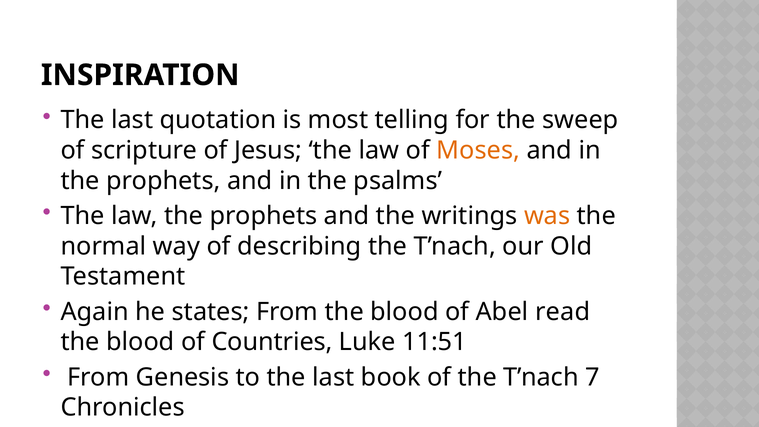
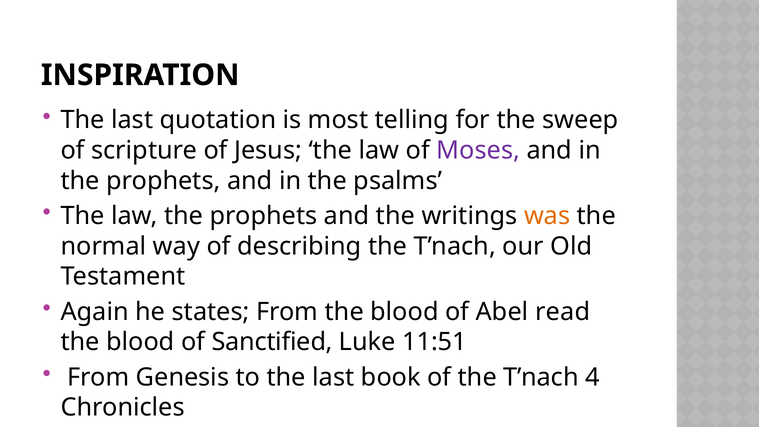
Moses colour: orange -> purple
Countries: Countries -> Sanctified
7: 7 -> 4
